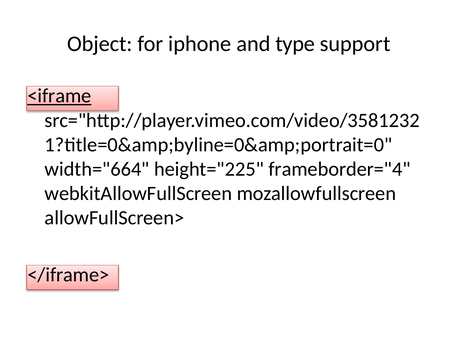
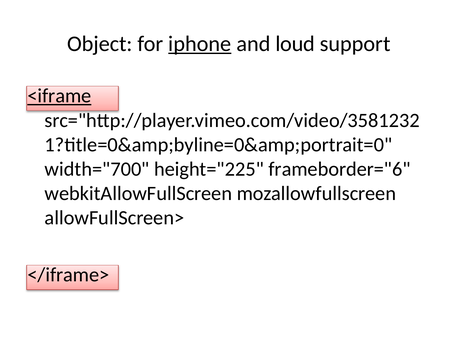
iphone underline: none -> present
type: type -> loud
width="664: width="664 -> width="700
frameborder="4: frameborder="4 -> frameborder="6
